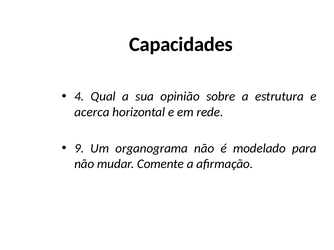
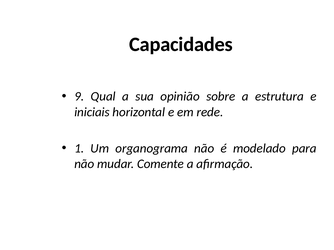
4: 4 -> 9
acerca: acerca -> iniciais
9: 9 -> 1
